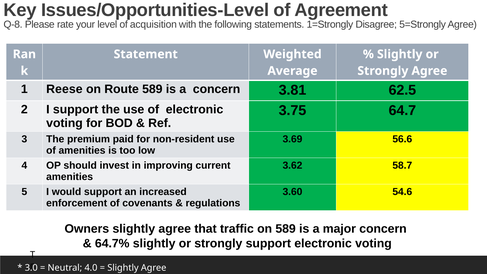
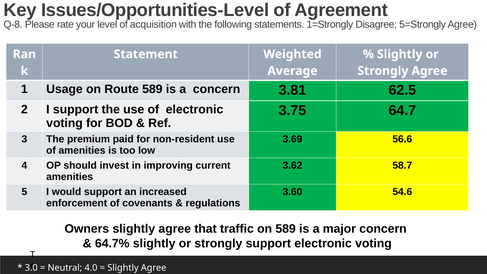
Reese: Reese -> Usage
